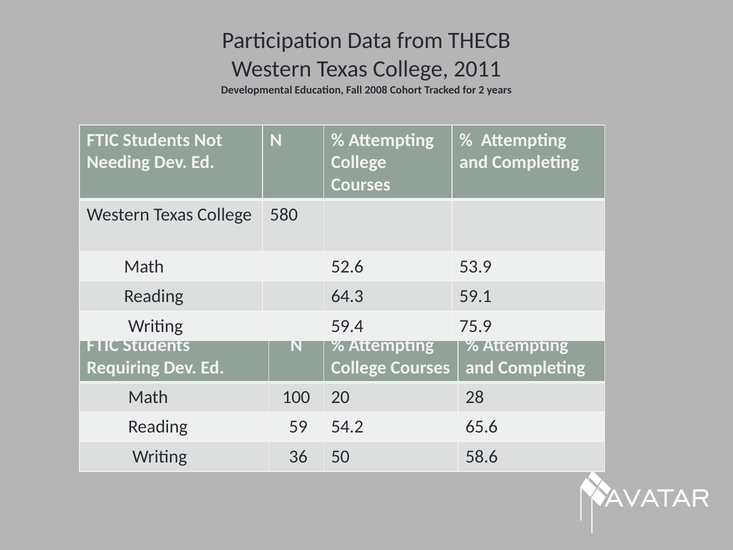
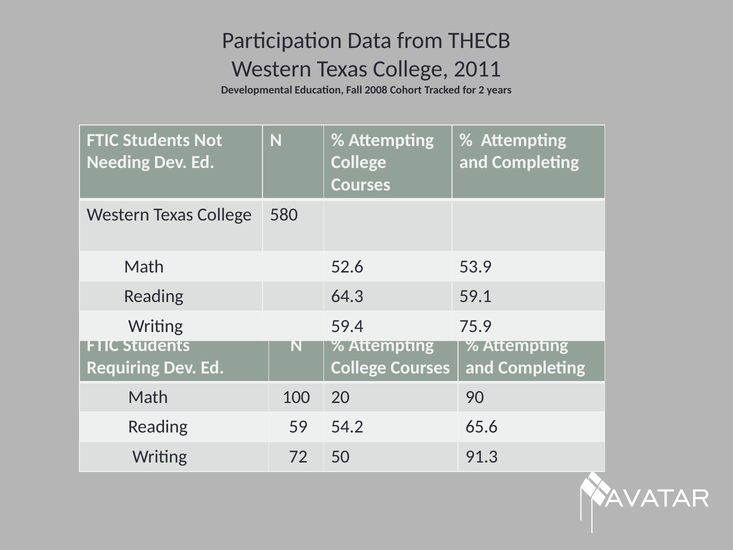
28: 28 -> 90
36: 36 -> 72
58.6: 58.6 -> 91.3
